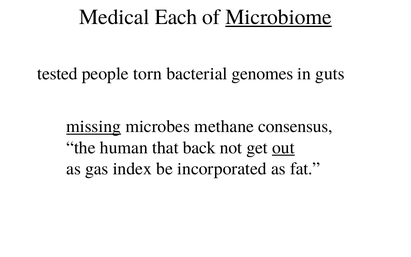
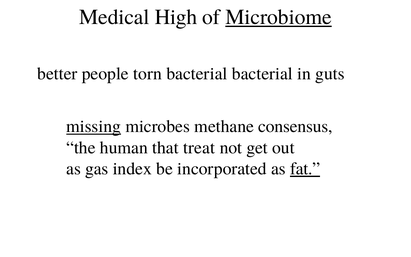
Each: Each -> High
tested: tested -> better
bacterial genomes: genomes -> bacterial
back: back -> treat
out underline: present -> none
fat underline: none -> present
